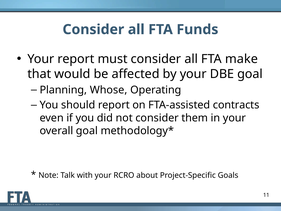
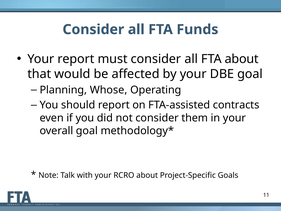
FTA make: make -> about
